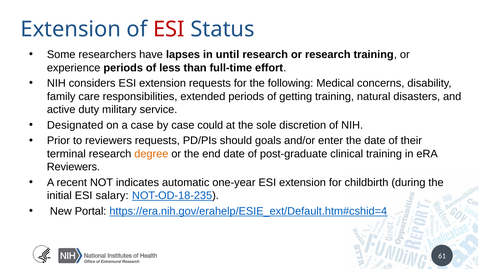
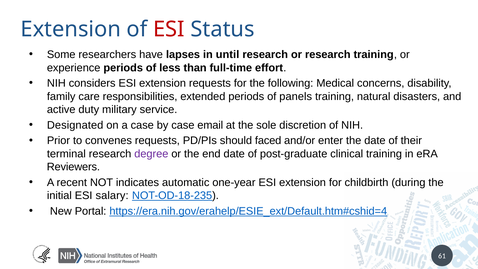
getting: getting -> panels
could: could -> email
to reviewers: reviewers -> convenes
goals: goals -> faced
degree colour: orange -> purple
